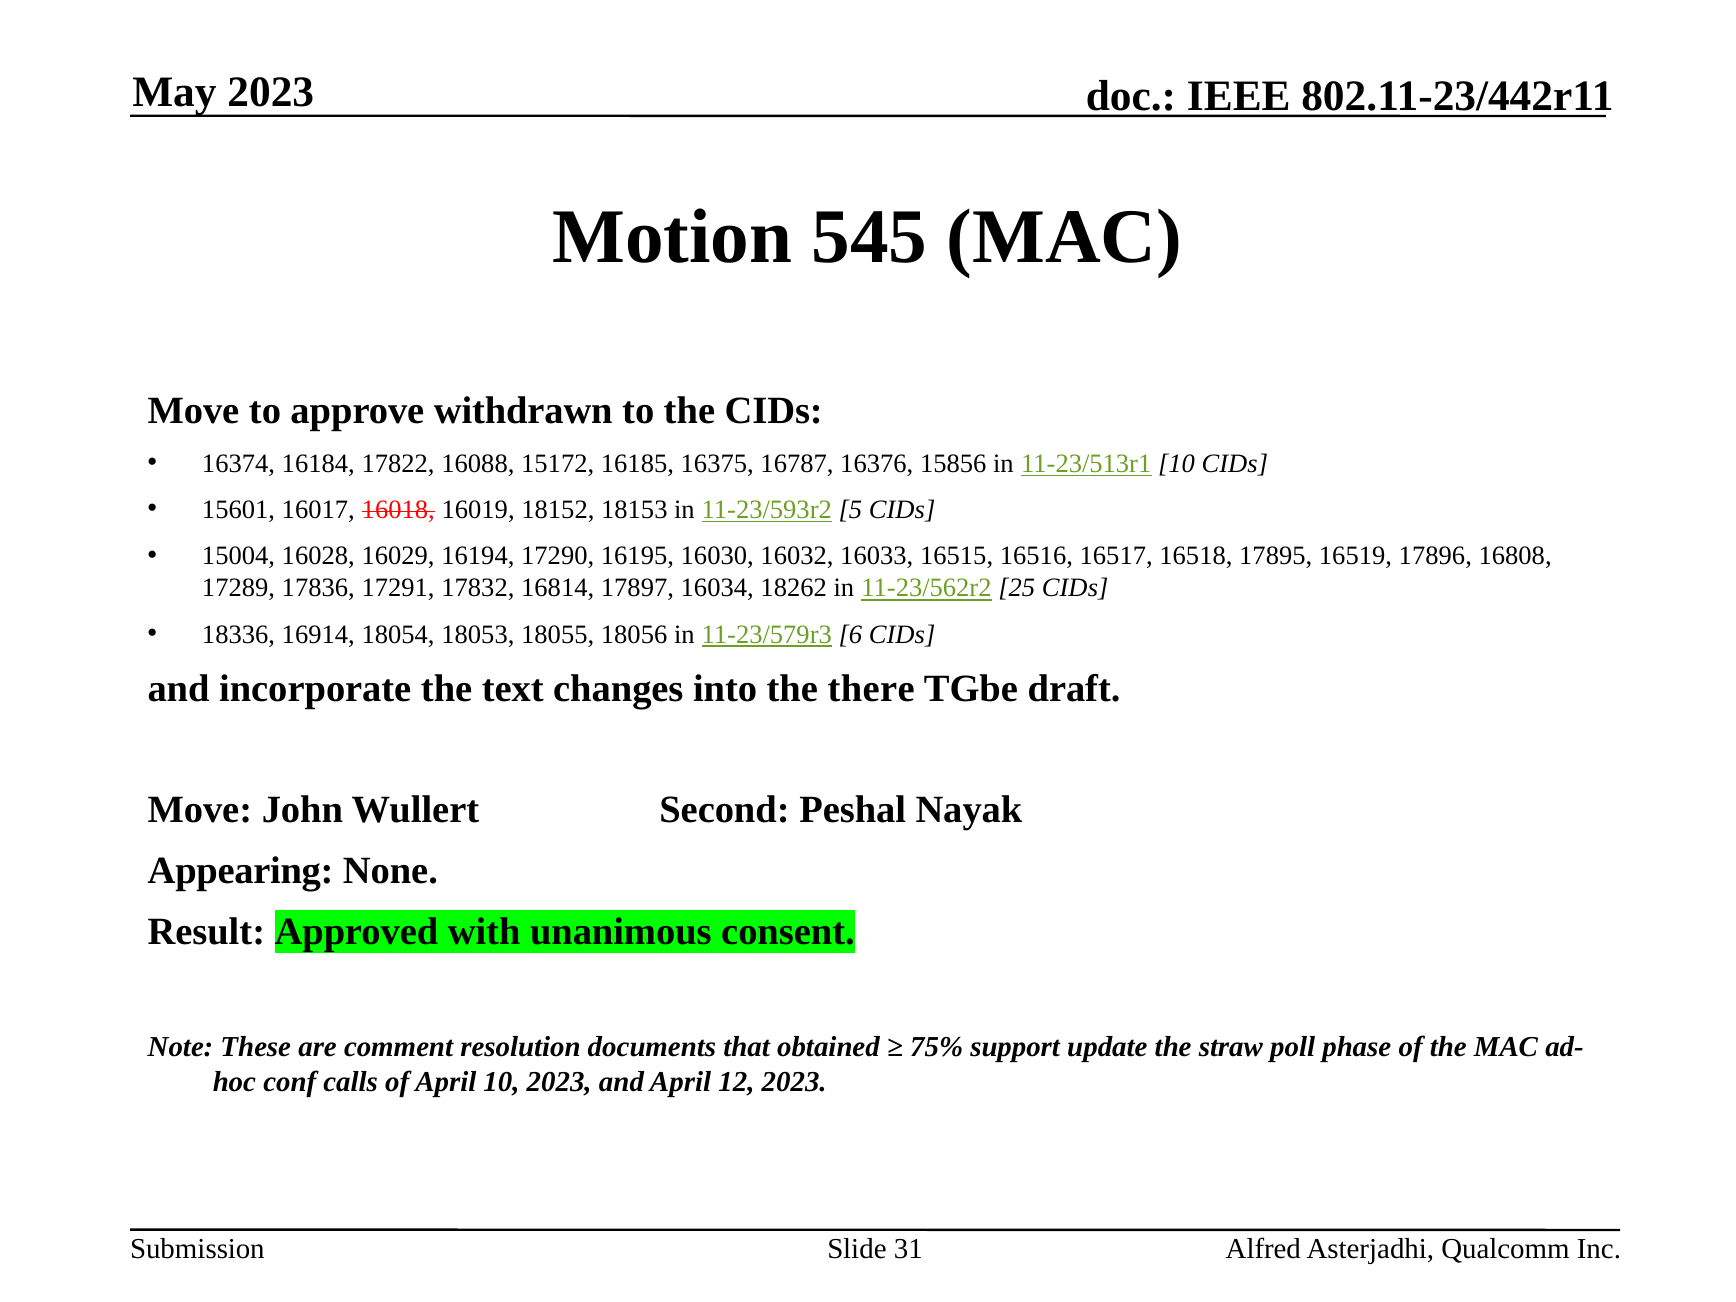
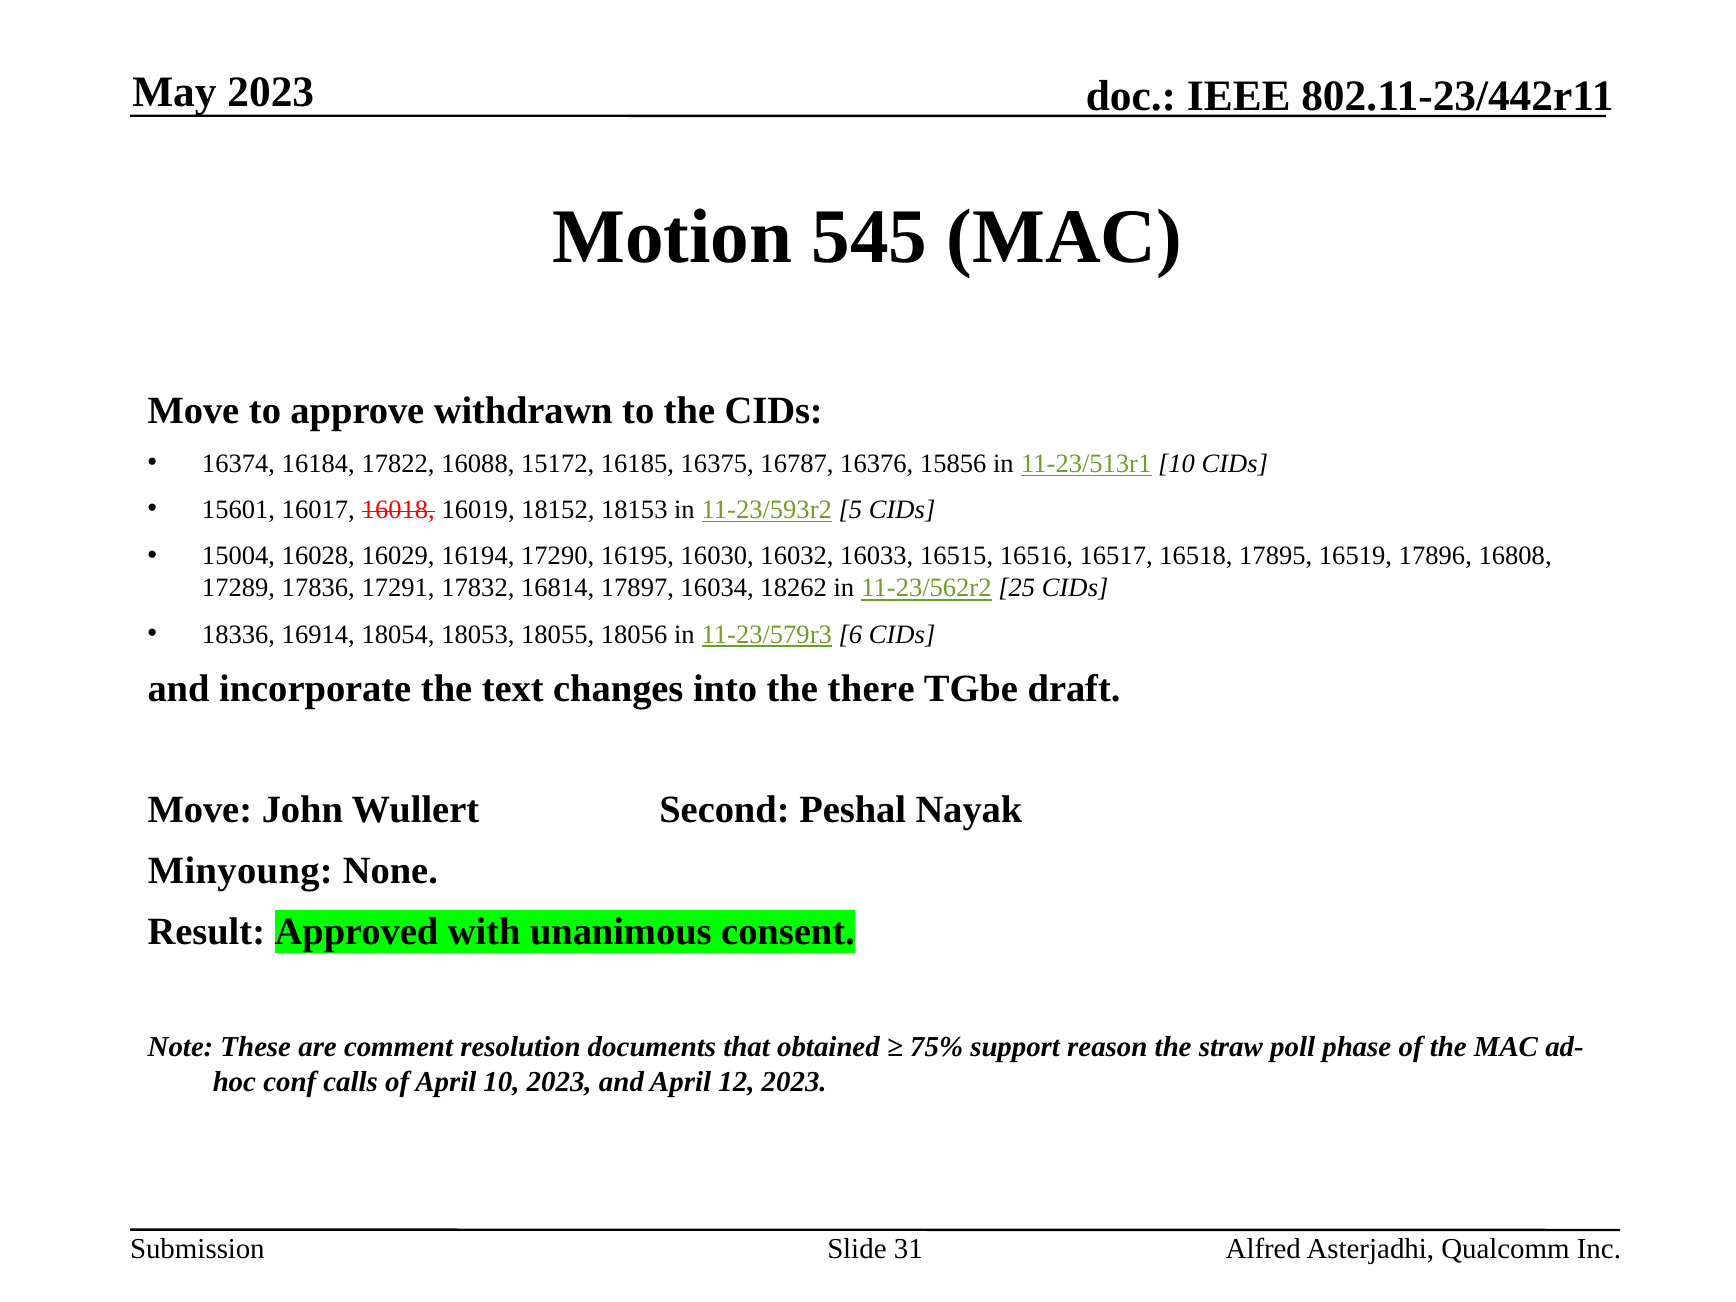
Appearing: Appearing -> Minyoung
update: update -> reason
